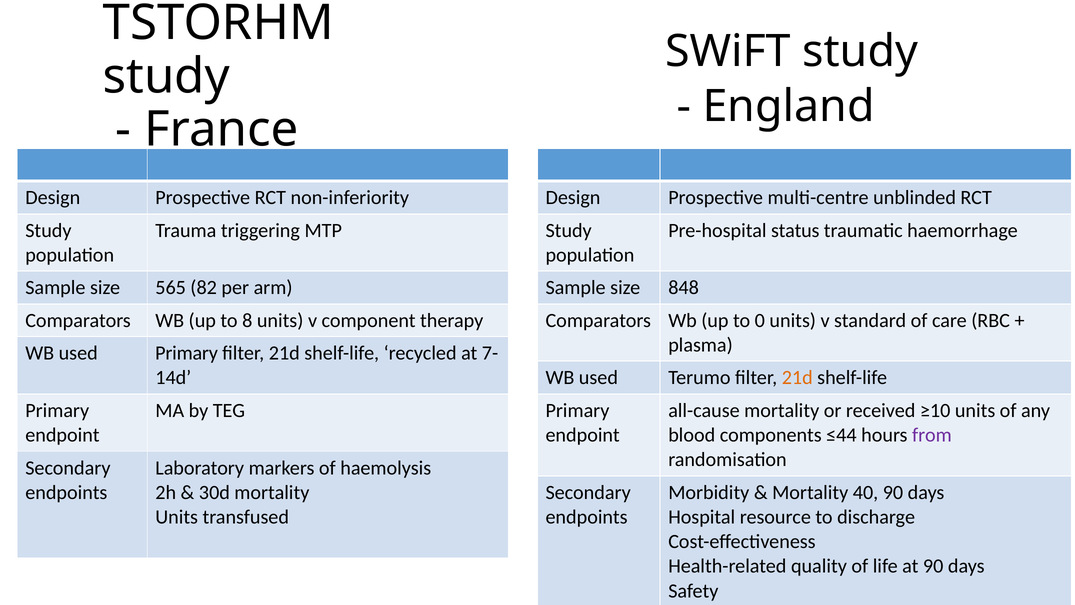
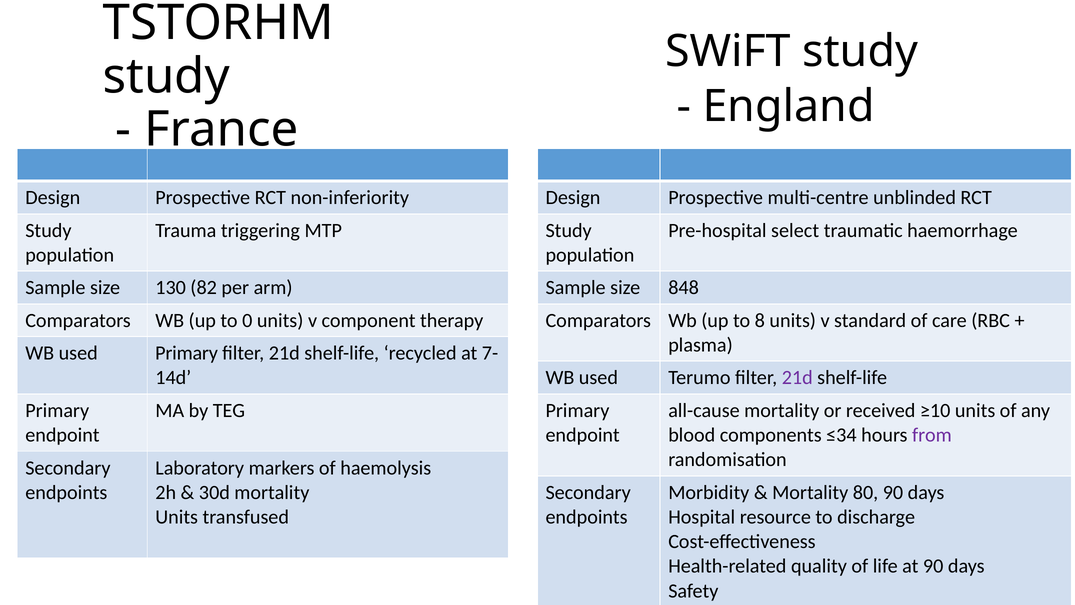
status: status -> select
565: 565 -> 130
8: 8 -> 0
0: 0 -> 8
21d at (797, 378) colour: orange -> purple
≤44: ≤44 -> ≤34
40: 40 -> 80
